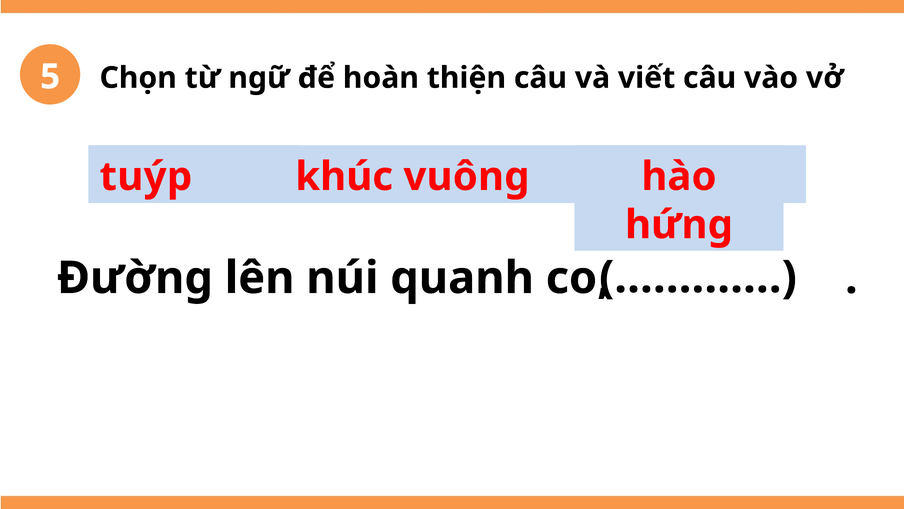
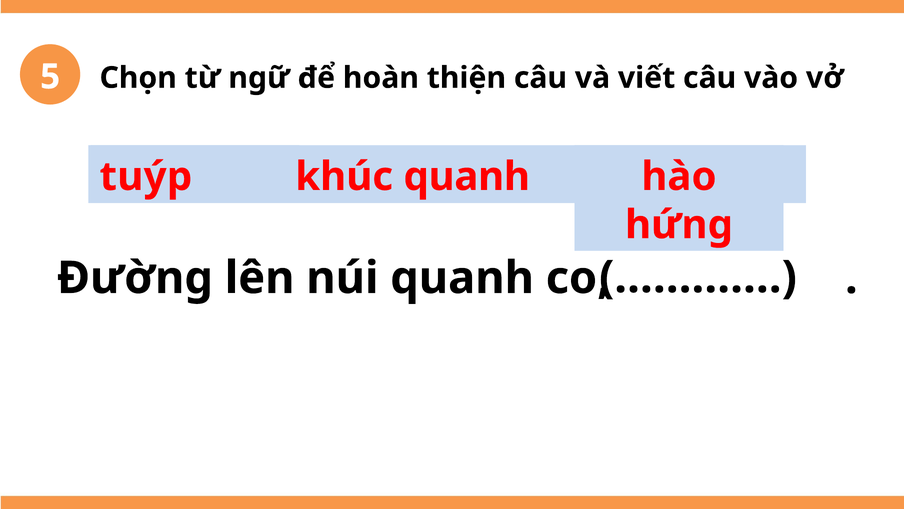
khúc vuông: vuông -> quanh
